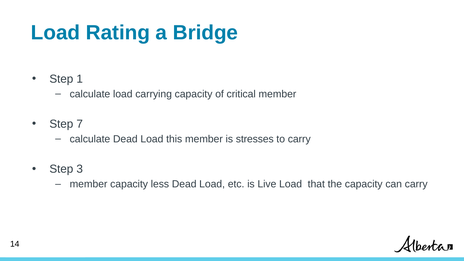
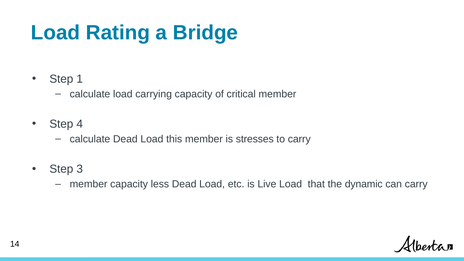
7: 7 -> 4
the capacity: capacity -> dynamic
